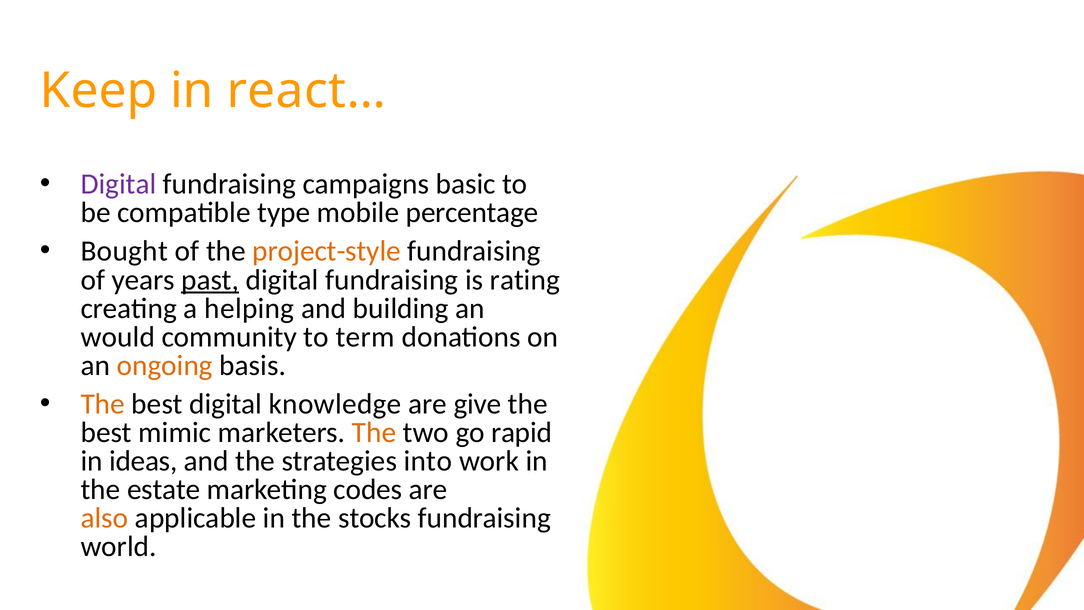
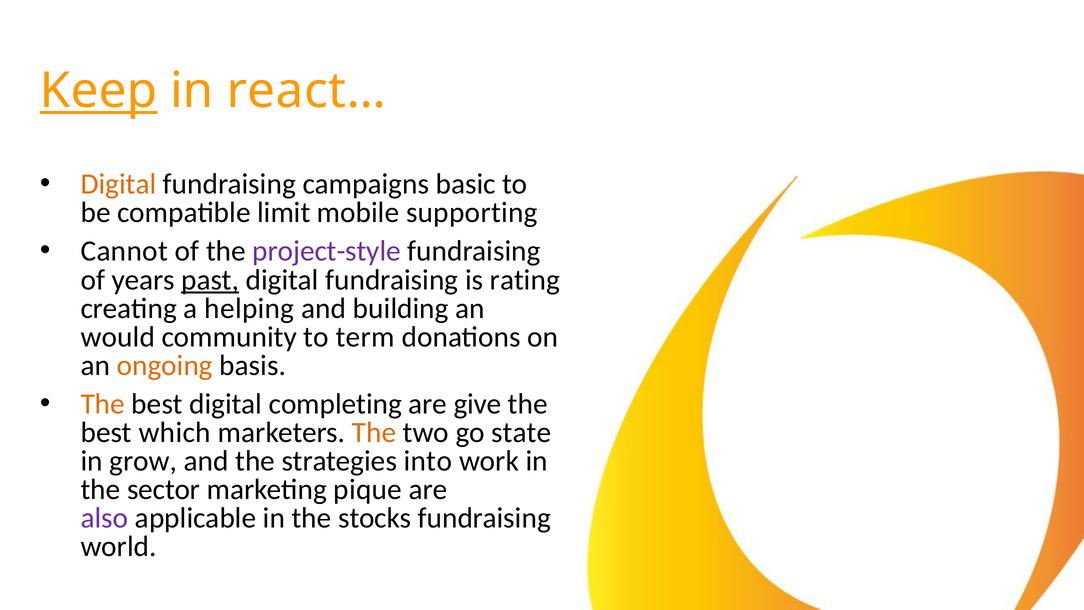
Keep underline: none -> present
Digital at (118, 184) colour: purple -> orange
type: type -> limit
percentage: percentage -> supporting
Bought: Bought -> Cannot
project-style colour: orange -> purple
knowledge: knowledge -> completing
mimic: mimic -> which
rapid: rapid -> state
ideas: ideas -> grow
estate: estate -> sector
codes: codes -> pique
also colour: orange -> purple
